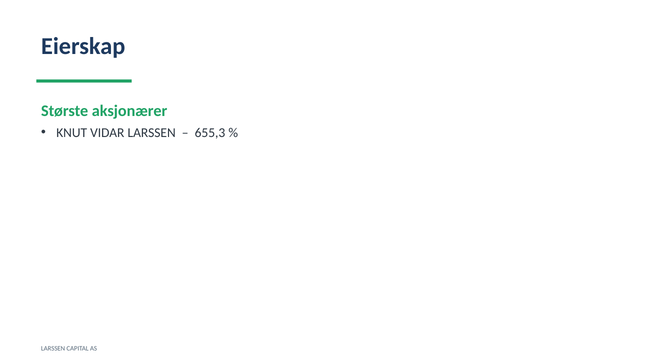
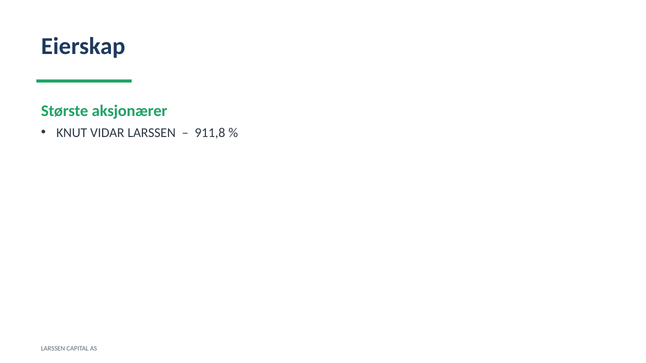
655,3: 655,3 -> 911,8
